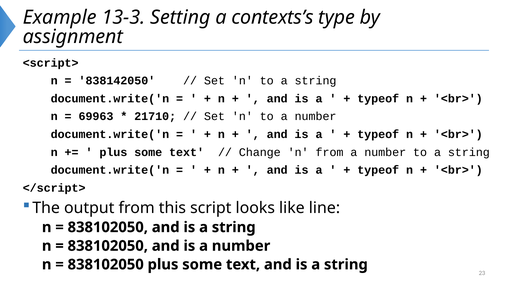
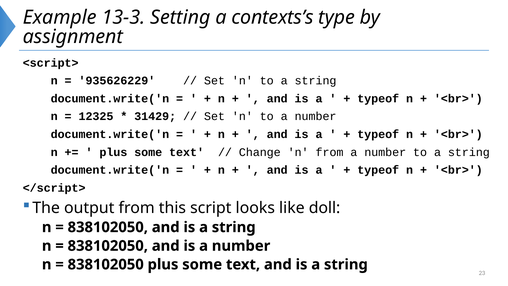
838142050: 838142050 -> 935626229
69963: 69963 -> 12325
21710: 21710 -> 31429
line: line -> doll
